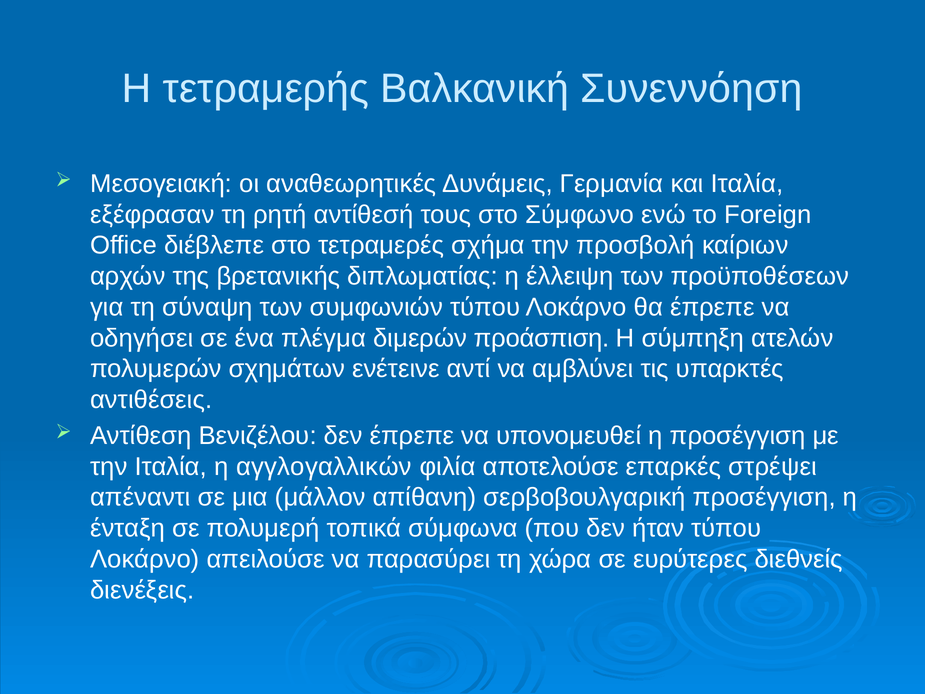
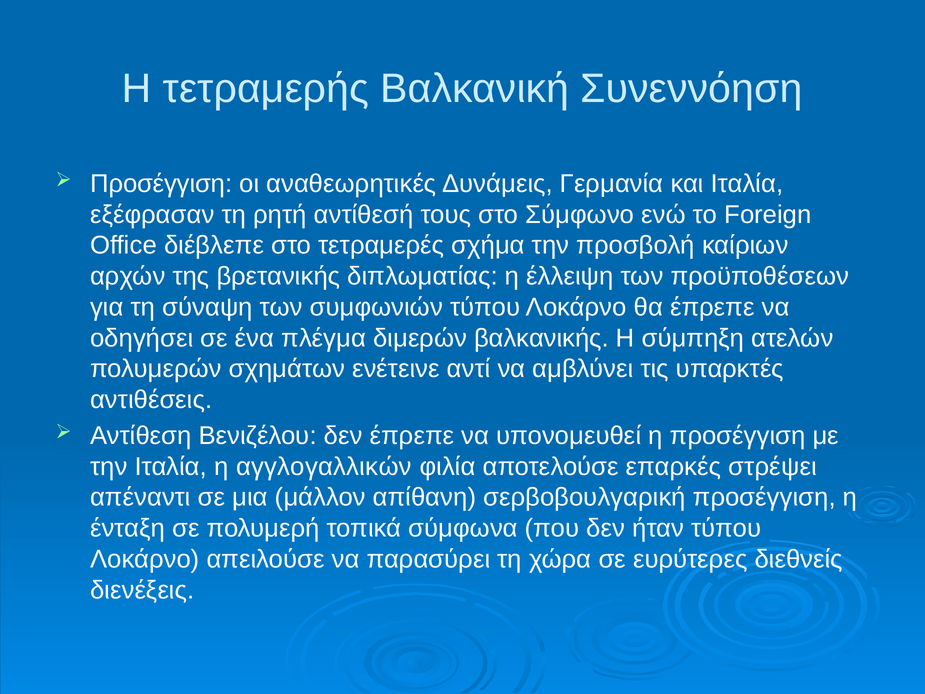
Μεσογειακή at (161, 184): Μεσογειακή -> Προσέγγιση
προάσπιση: προάσπιση -> βαλκανικής
